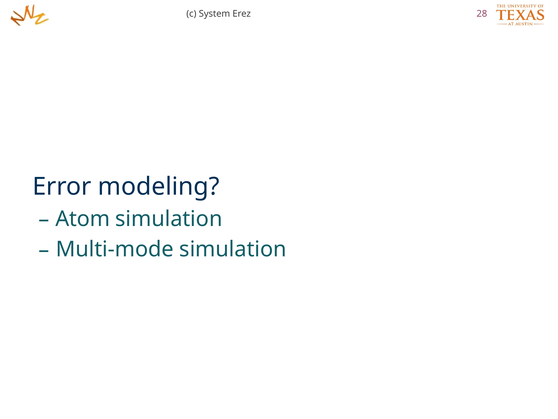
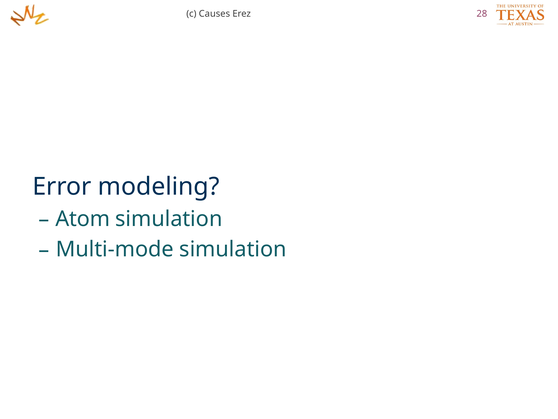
System: System -> Causes
